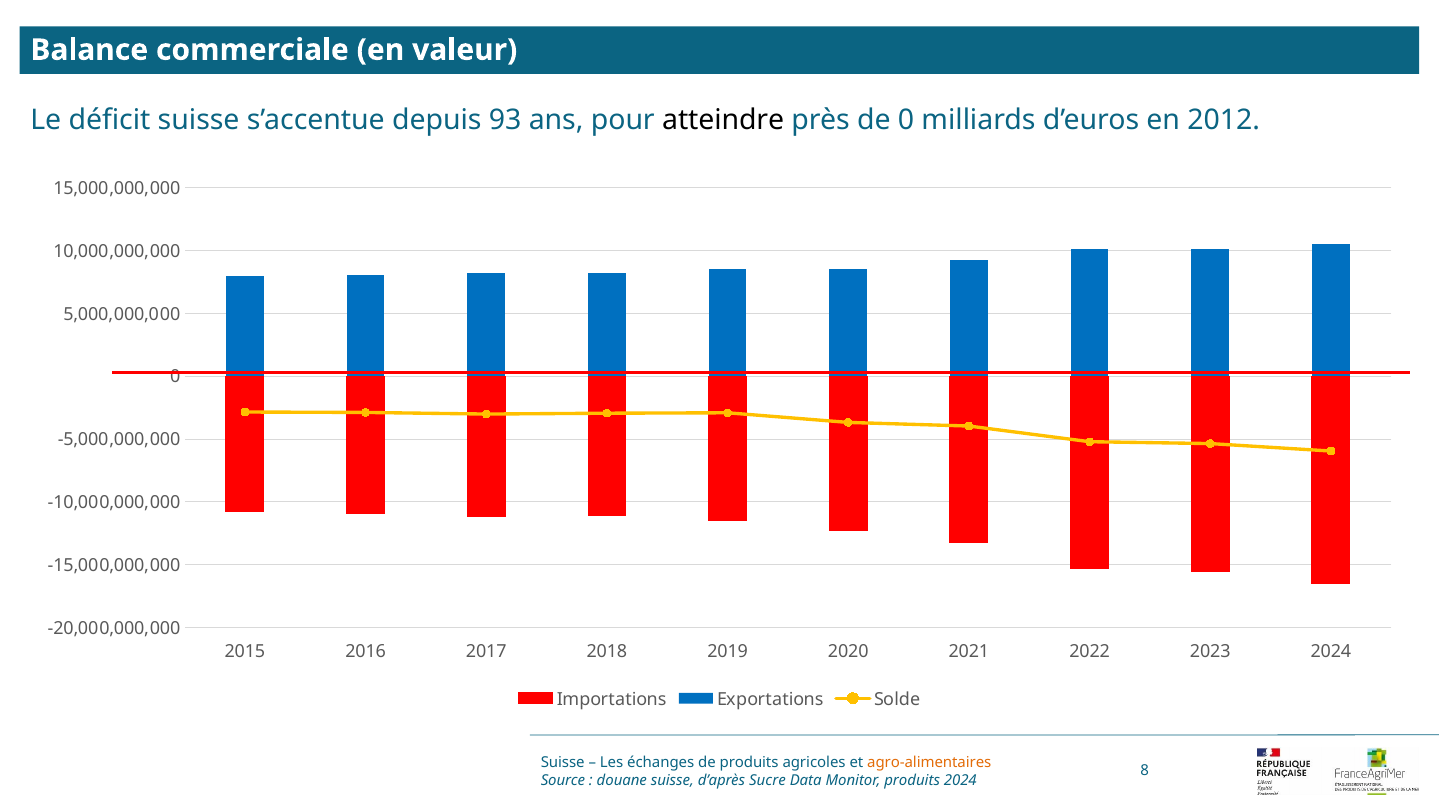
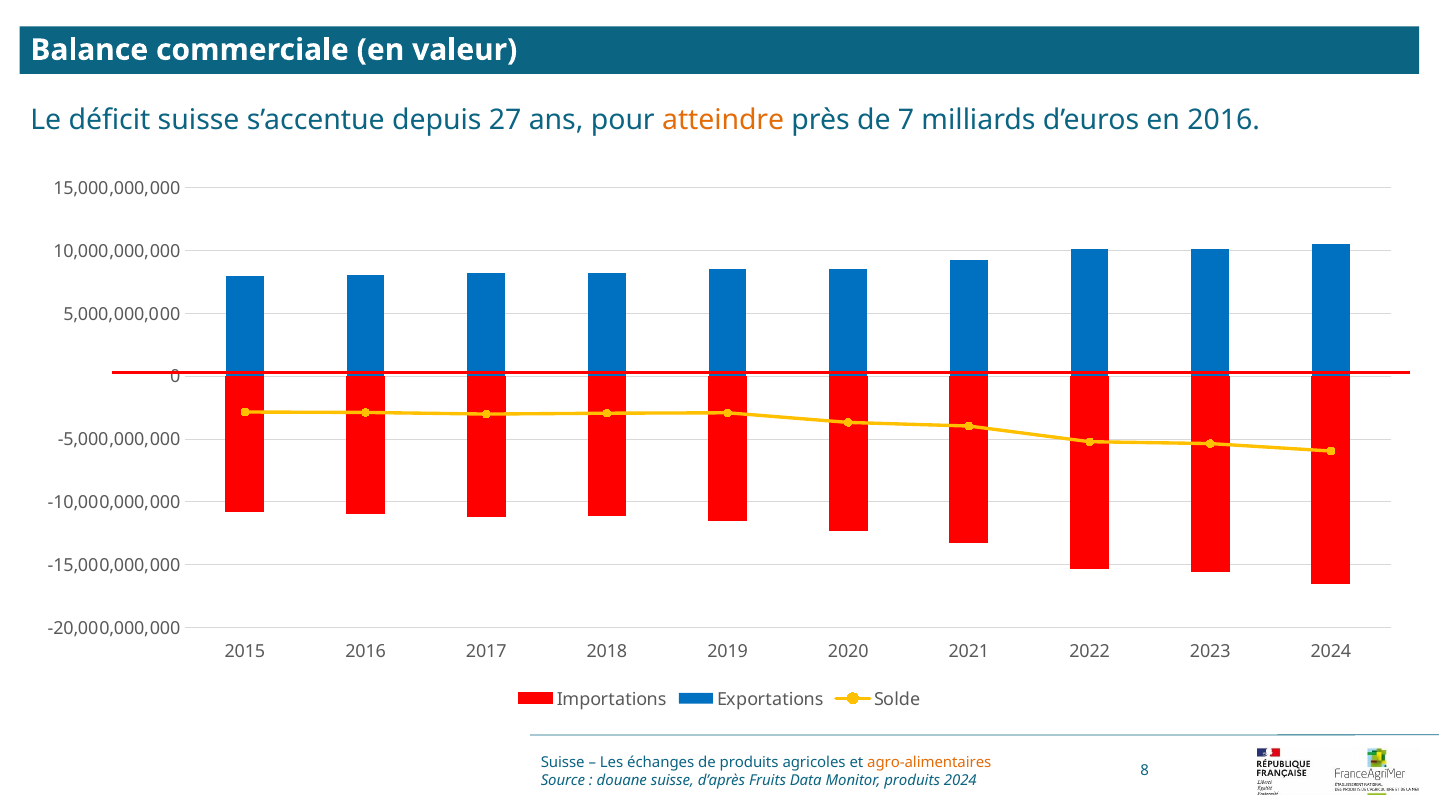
93: 93 -> 27
atteindre colour: black -> orange
de 0: 0 -> 7
en 2012: 2012 -> 2016
Sucre: Sucre -> Fruits
